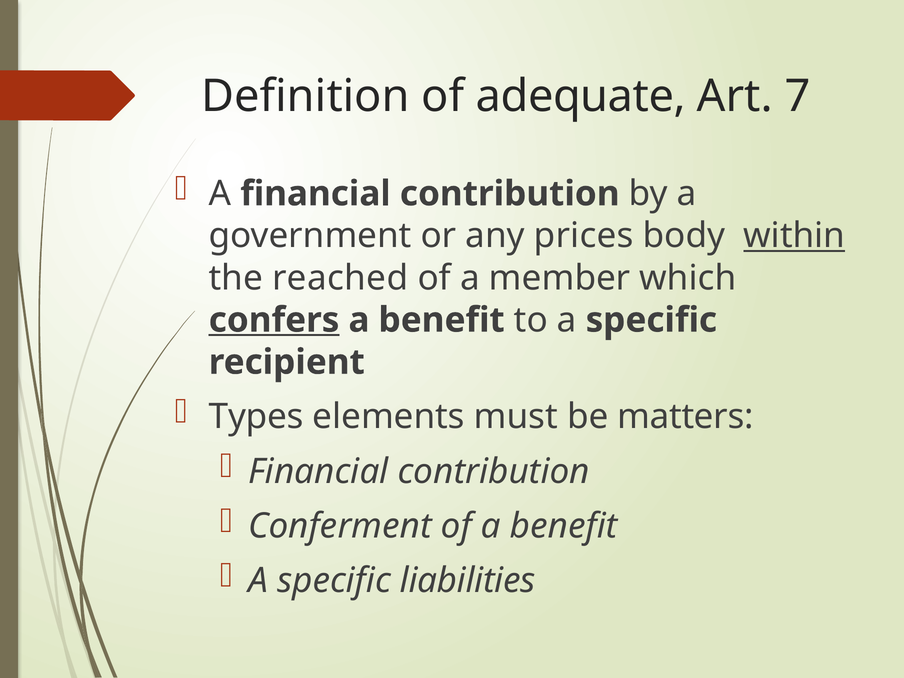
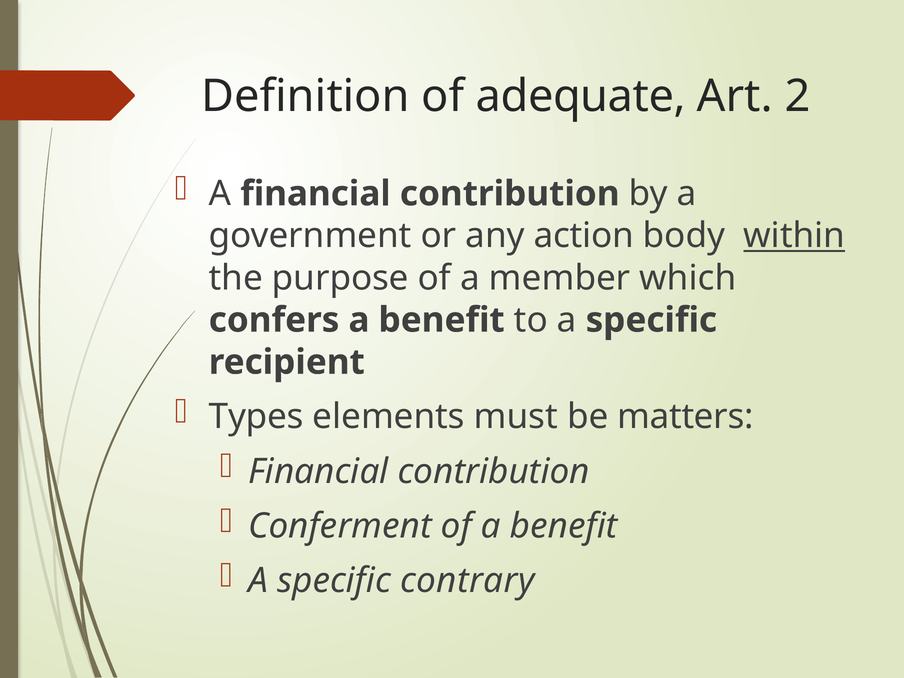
7: 7 -> 2
prices: prices -> action
reached: reached -> purpose
confers underline: present -> none
liabilities: liabilities -> contrary
